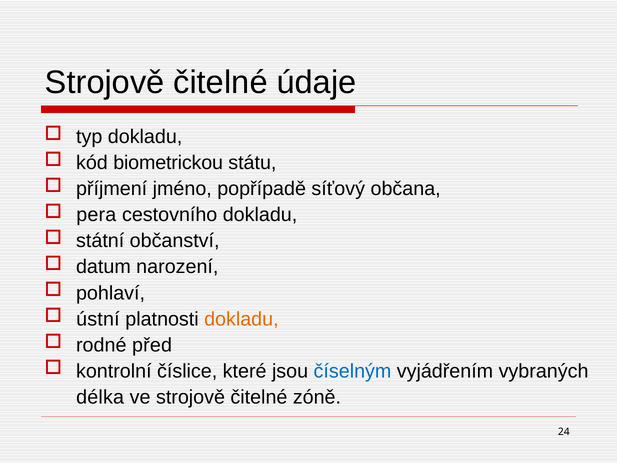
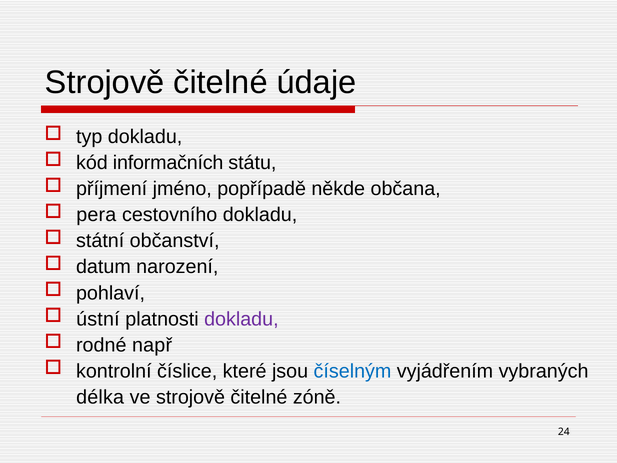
biometrickou: biometrickou -> informačních
síťový: síťový -> někde
dokladu at (241, 319) colour: orange -> purple
před: před -> např
